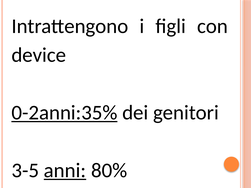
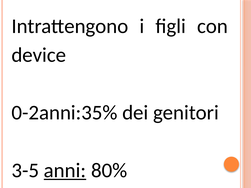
0-2anni:35% underline: present -> none
